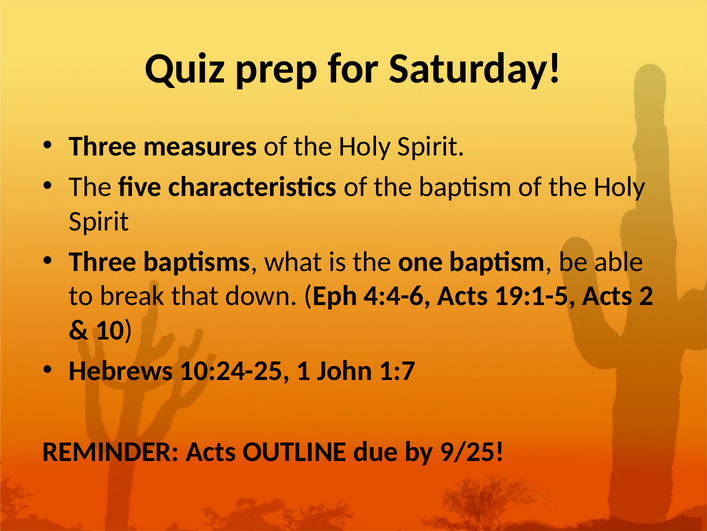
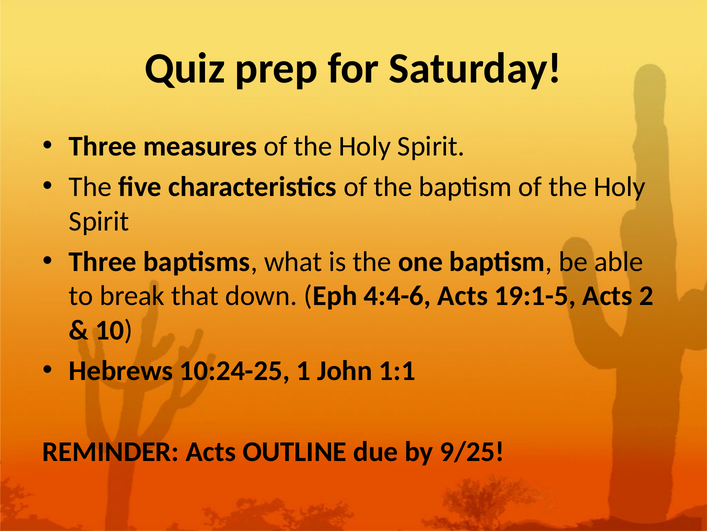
1:7: 1:7 -> 1:1
